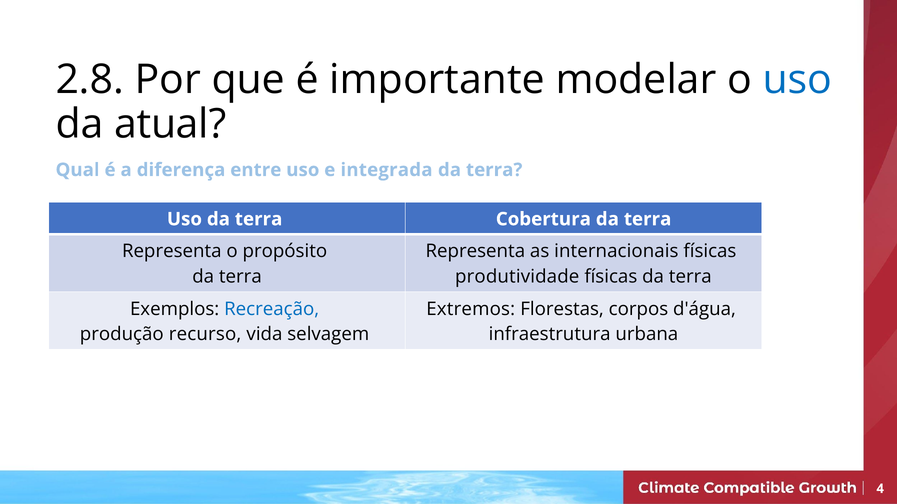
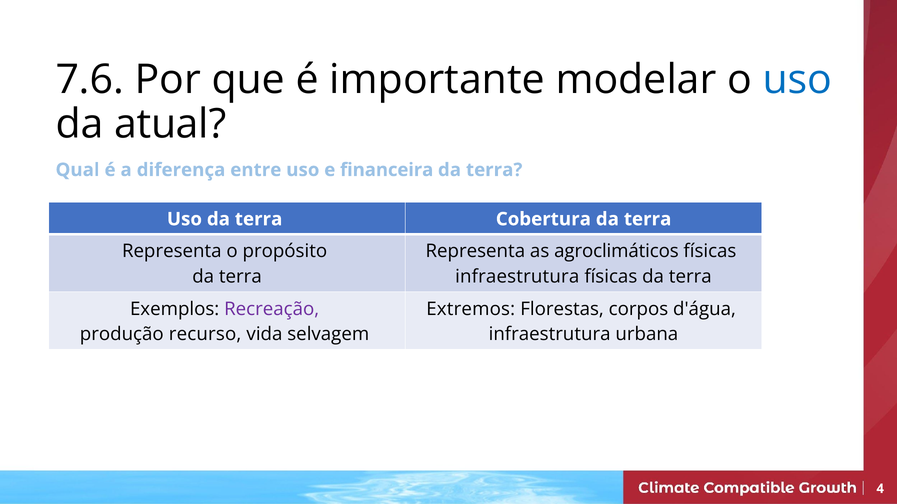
2.8: 2.8 -> 7.6
integrada: integrada -> financeira
internacionais: internacionais -> agroclimáticos
produtividade at (517, 277): produtividade -> infraestrutura
Recreação colour: blue -> purple
